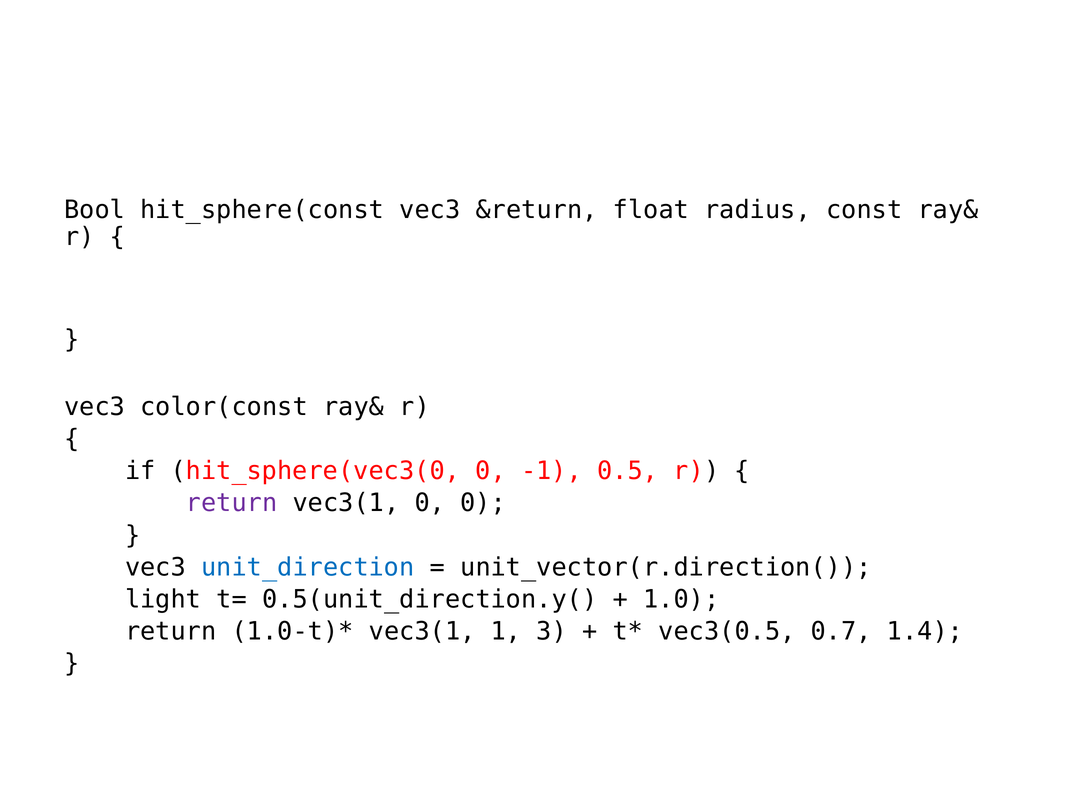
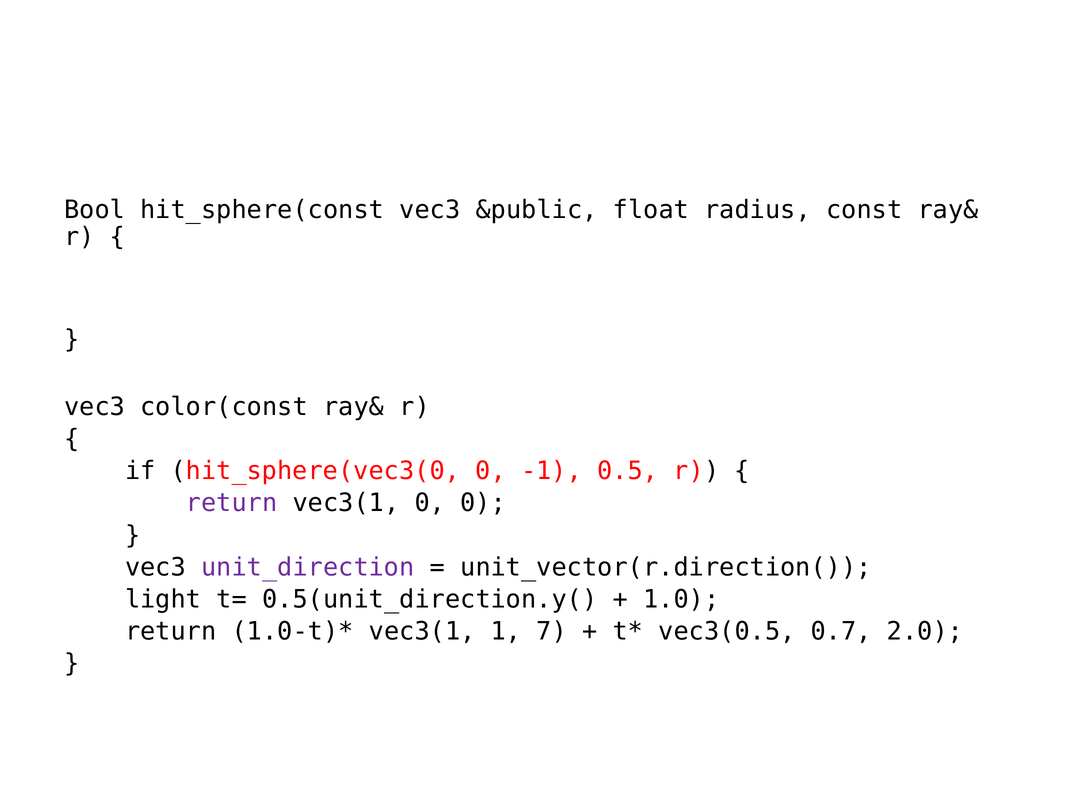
&return: &return -> &public
unit_direction colour: blue -> purple
3: 3 -> 7
1.4: 1.4 -> 2.0
